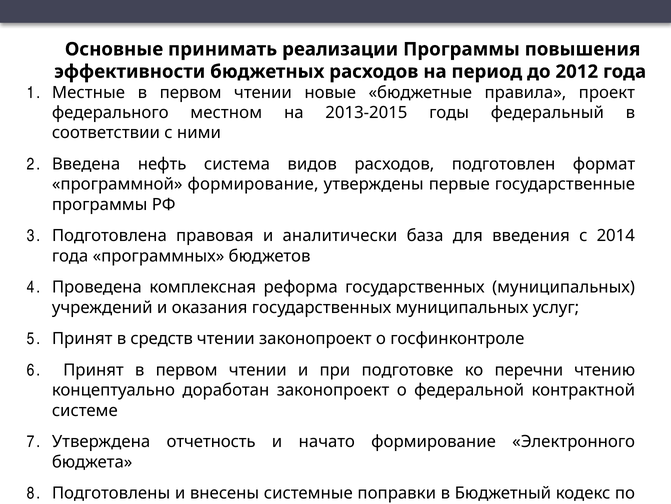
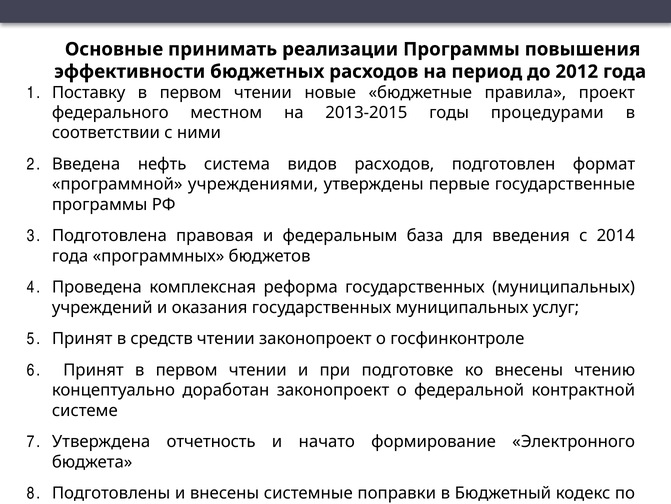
Местные: Местные -> Поставку
федеральный: федеральный -> процедурами
программной формирование: формирование -> учреждениями
аналитически: аналитически -> федеральным
ко перечни: перечни -> внесены
